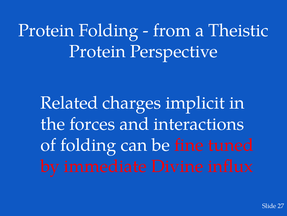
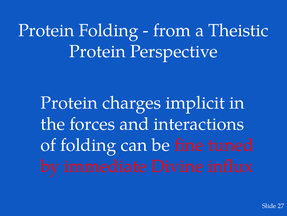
Related at (69, 103): Related -> Protein
